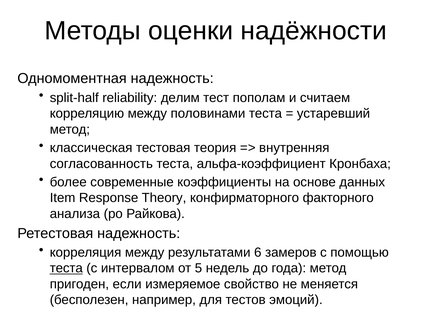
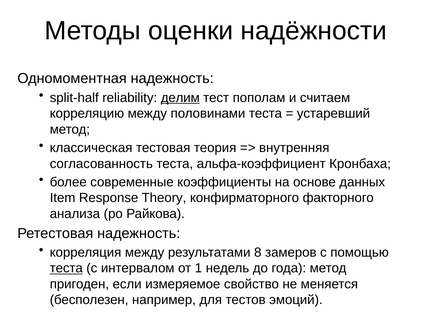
делим underline: none -> present
6: 6 -> 8
5: 5 -> 1
